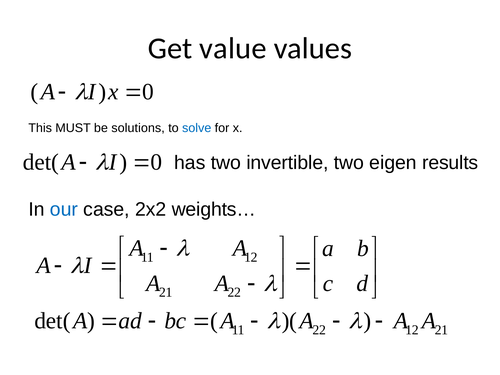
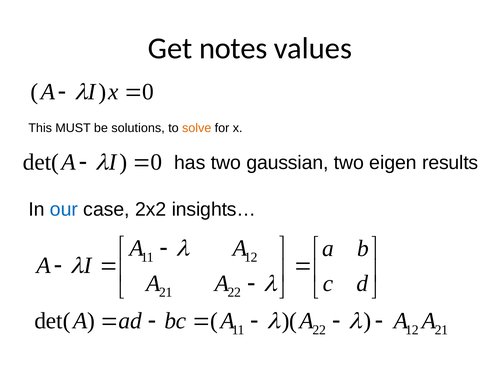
value: value -> notes
solve colour: blue -> orange
invertible: invertible -> gaussian
weights…: weights… -> insights…
